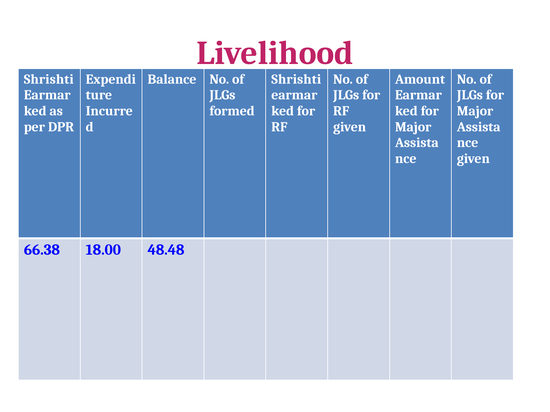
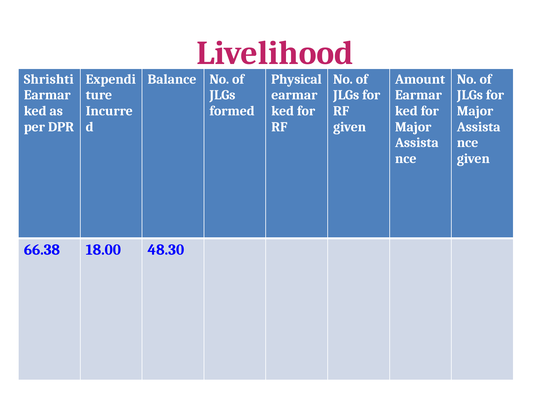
Shrishti at (296, 79): Shrishti -> Physical
48.48: 48.48 -> 48.30
